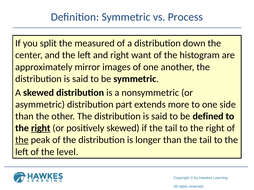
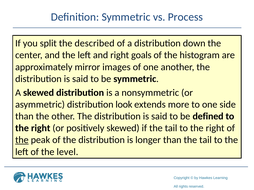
measured: measured -> described
want: want -> goals
part: part -> look
right at (41, 128) underline: present -> none
